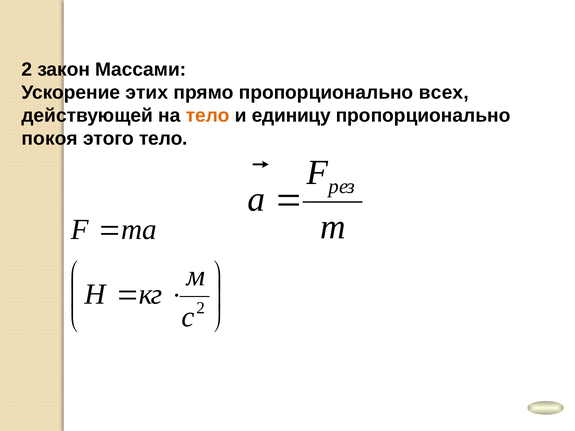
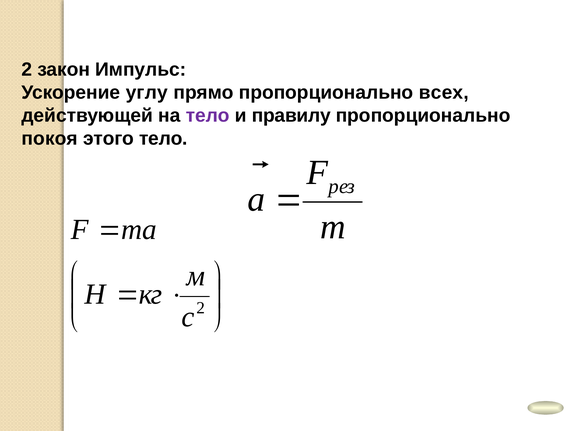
Массами: Массами -> Импульс
этих: этих -> углу
тело at (208, 116) colour: orange -> purple
единицу: единицу -> правилу
